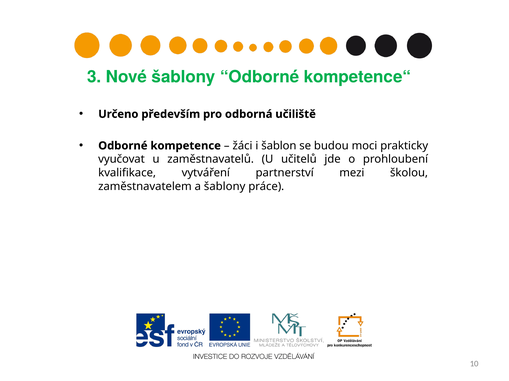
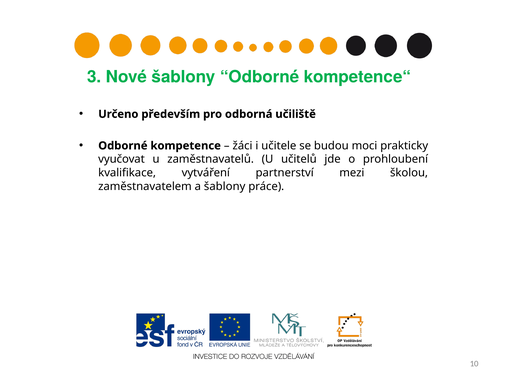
šablon: šablon -> učitele
